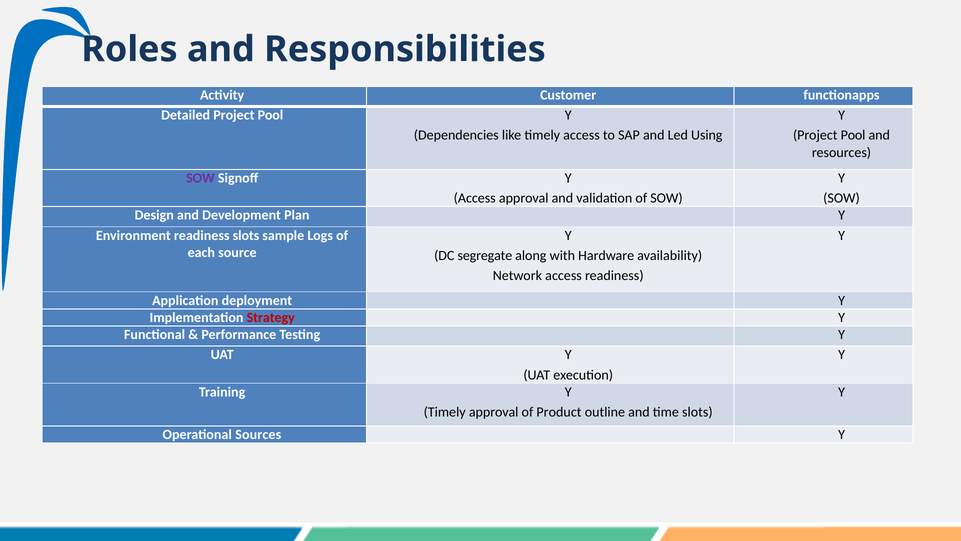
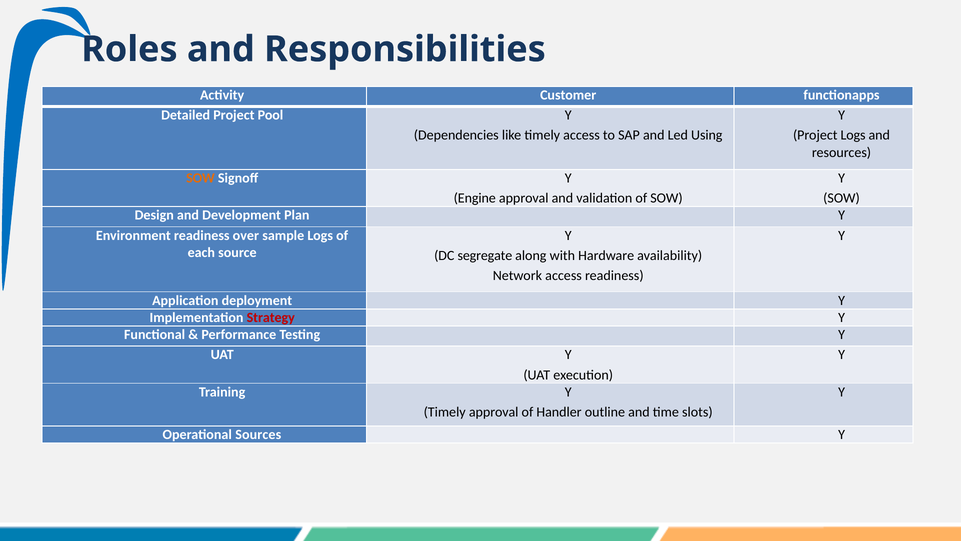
Pool at (853, 135): Pool -> Logs
SOW at (200, 178) colour: purple -> orange
Access at (475, 198): Access -> Engine
readiness slots: slots -> over
Product: Product -> Handler
